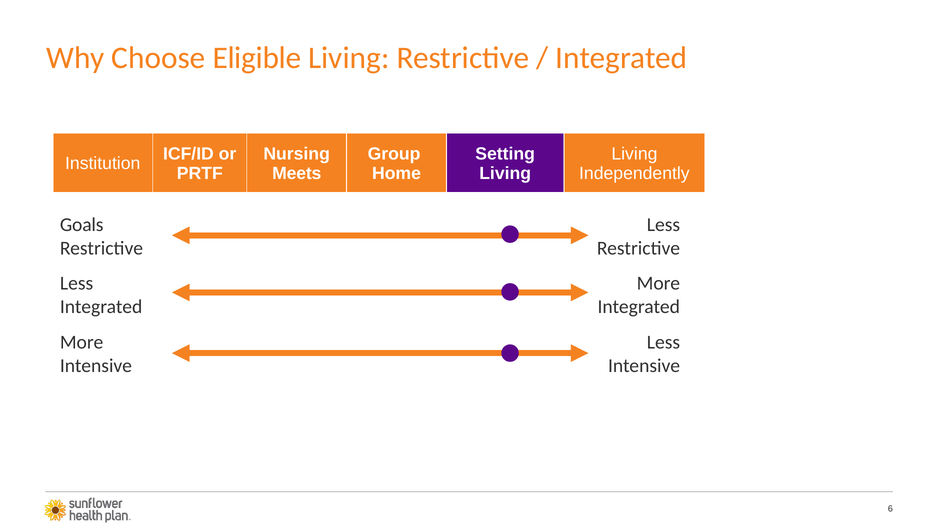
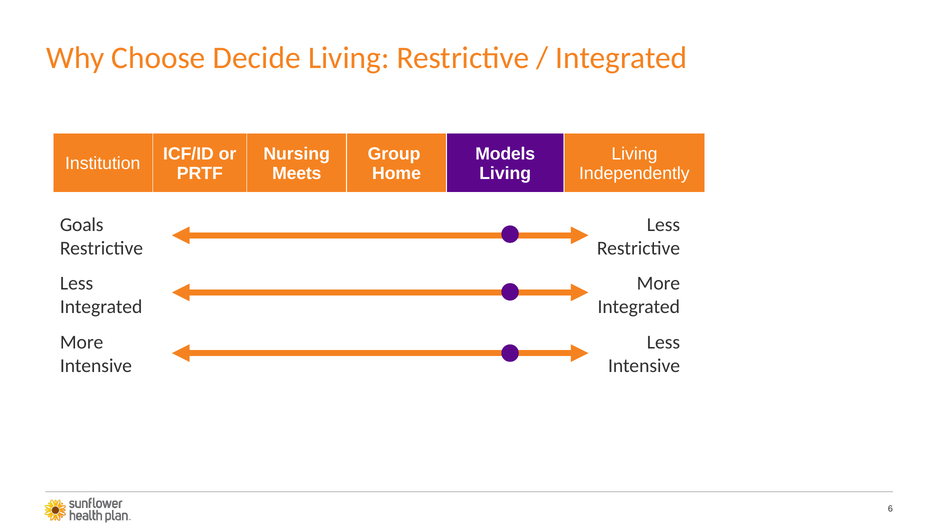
Eligible: Eligible -> Decide
Setting: Setting -> Models
